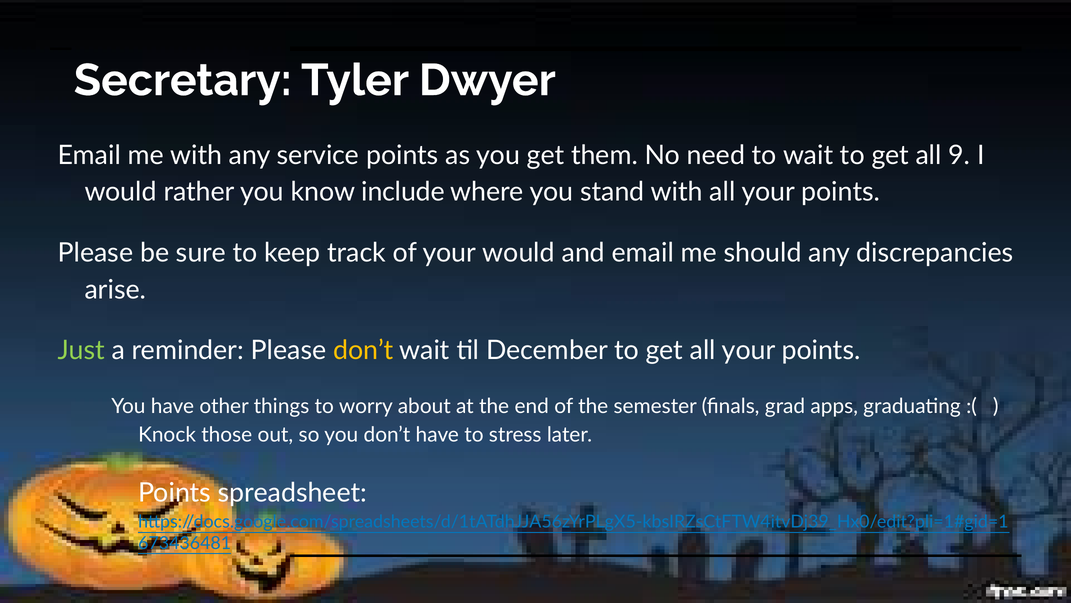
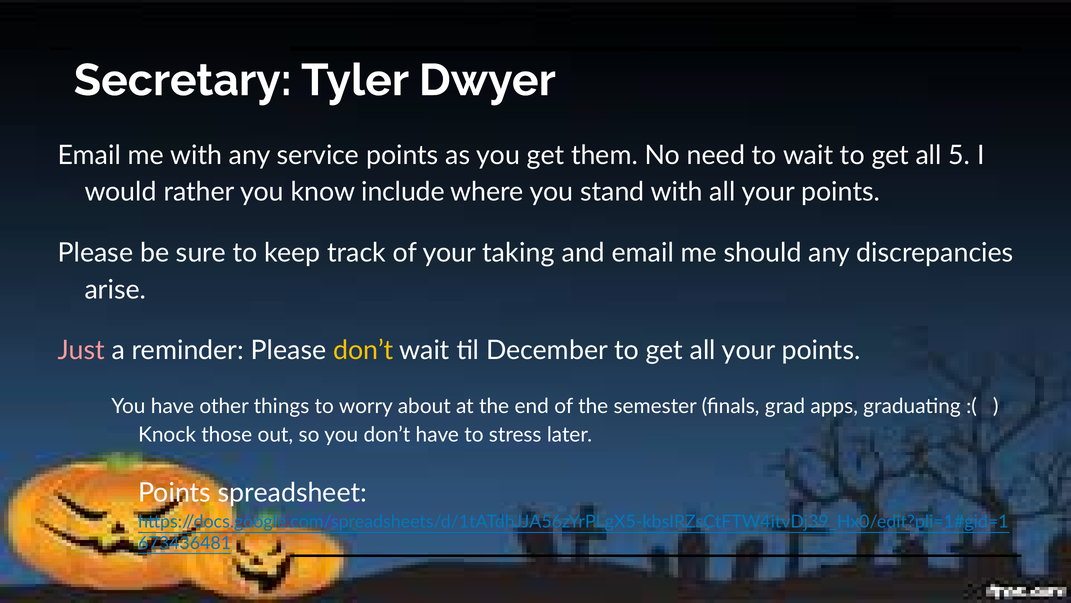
9: 9 -> 5
your would: would -> taking
Just colour: light green -> pink
